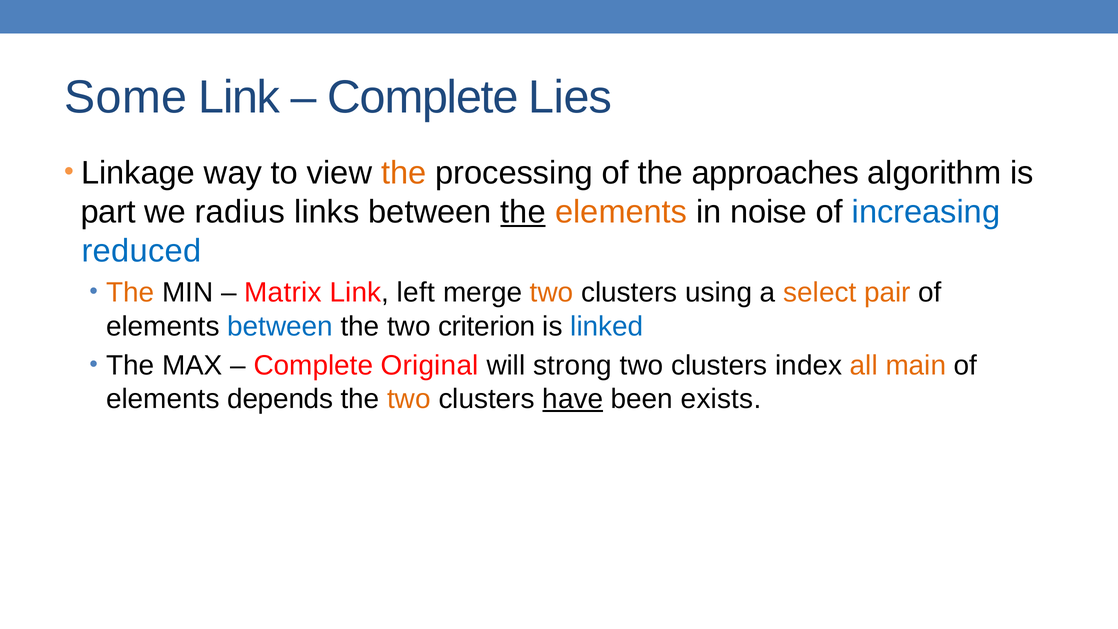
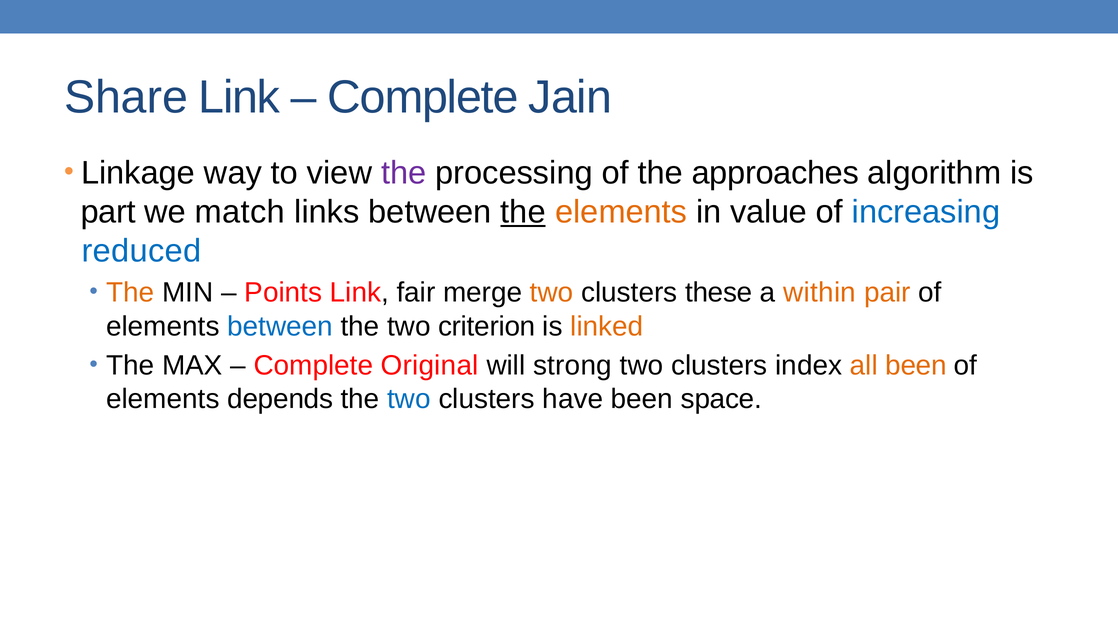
Some: Some -> Share
Lies: Lies -> Jain
the at (404, 173) colour: orange -> purple
radius: radius -> match
noise: noise -> value
Matrix: Matrix -> Points
left: left -> fair
using: using -> these
select: select -> within
linked colour: blue -> orange
all main: main -> been
two at (409, 399) colour: orange -> blue
have underline: present -> none
exists: exists -> space
